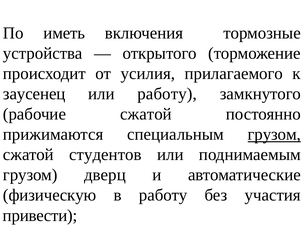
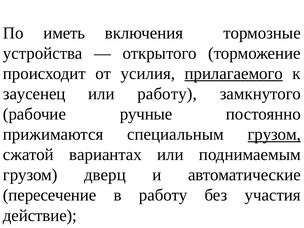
прилагаемого underline: none -> present
рабочие сжатой: сжатой -> ручные
студентов: студентов -> вариантах
физическую: физическую -> пересечение
привести: привести -> действие
